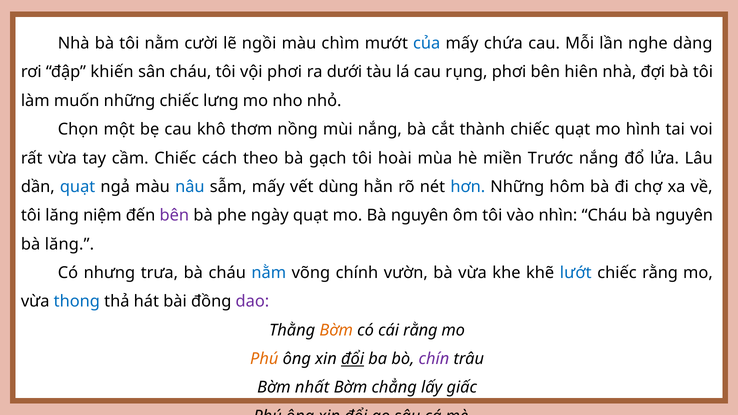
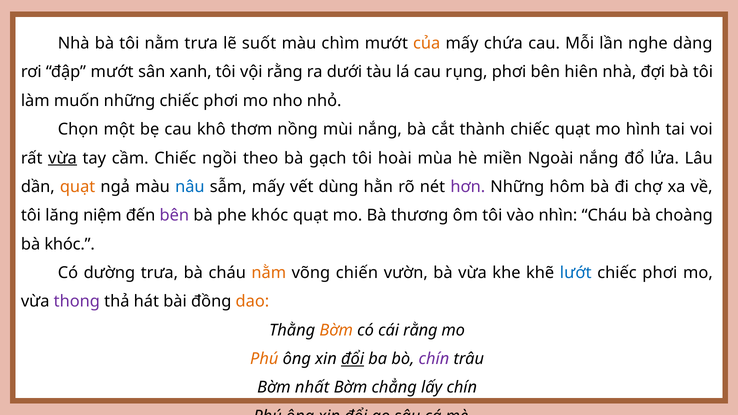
nằm cười: cười -> trưa
ngồi: ngồi -> suốt
của colour: blue -> orange
đập khiến: khiến -> mướt
sân cháu: cháu -> xanh
vội phơi: phơi -> rằng
những chiếc lưng: lưng -> phơi
vừa at (63, 158) underline: none -> present
cách: cách -> ngồi
Trước: Trước -> Ngoài
quạt at (78, 187) colour: blue -> orange
hơn colour: blue -> purple
phe ngày: ngày -> khóc
mo Bà nguyên: nguyên -> thương
Cháu bà nguyên: nguyên -> choàng
bà lăng: lăng -> khóc
nhưng: nhưng -> dường
nằm at (269, 273) colour: blue -> orange
chính: chính -> chiến
rằng at (660, 273): rằng -> phơi
thong colour: blue -> purple
dao colour: purple -> orange
lấy giấc: giấc -> chín
